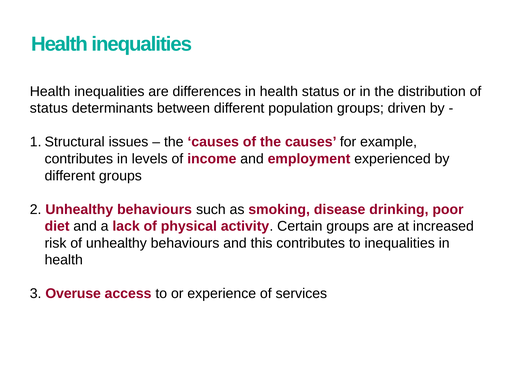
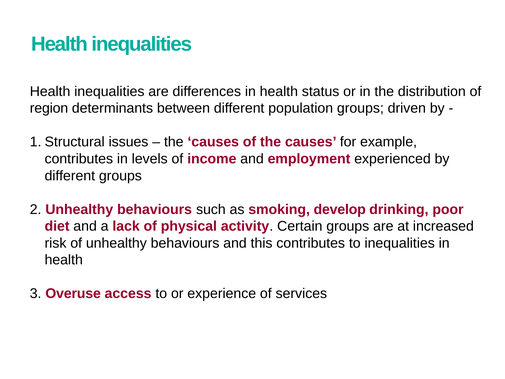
status at (49, 108): status -> region
disease: disease -> develop
